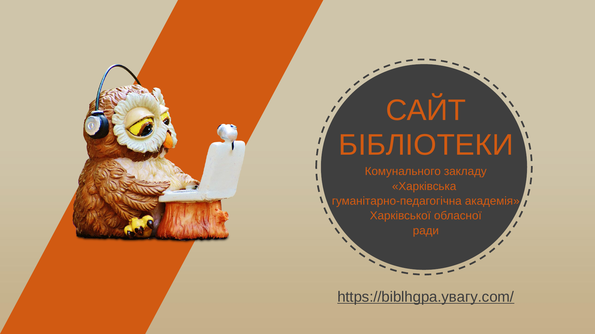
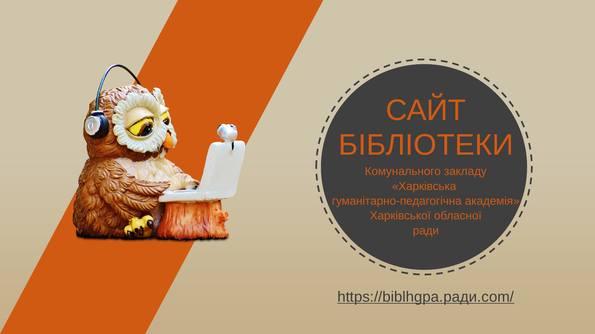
https://biblhgpa.увагу.com/: https://biblhgpa.увагу.com/ -> https://biblhgpa.ради.com/
